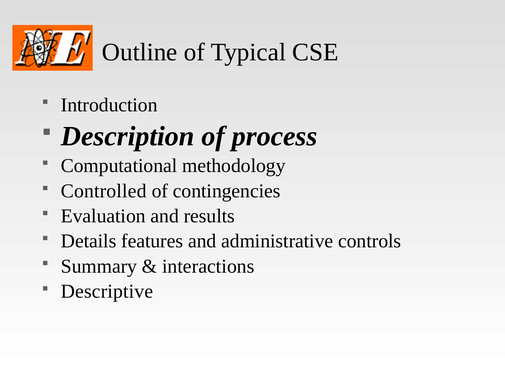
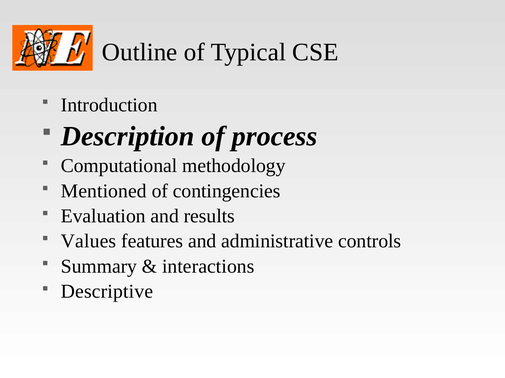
Controlled: Controlled -> Mentioned
Details: Details -> Values
